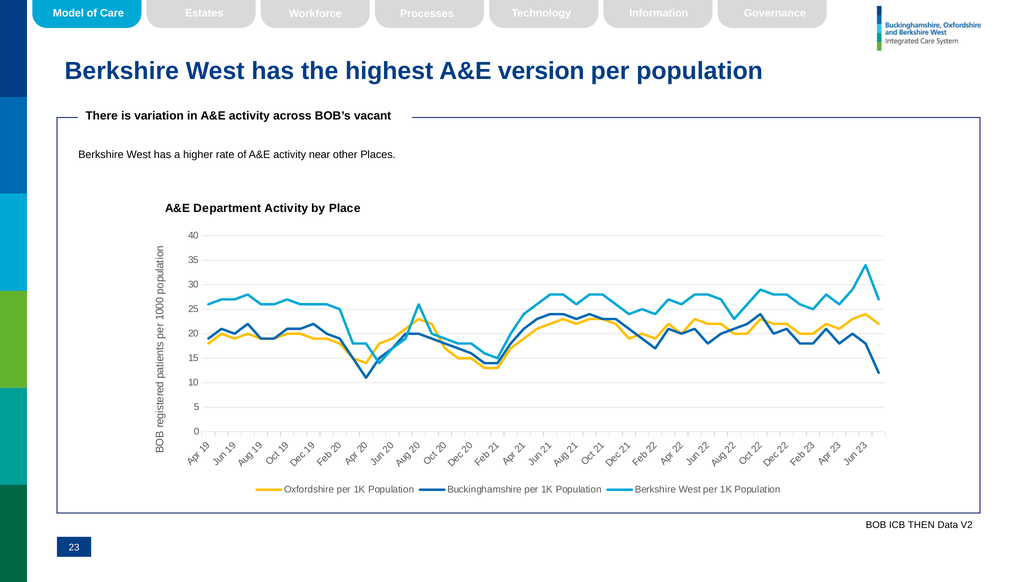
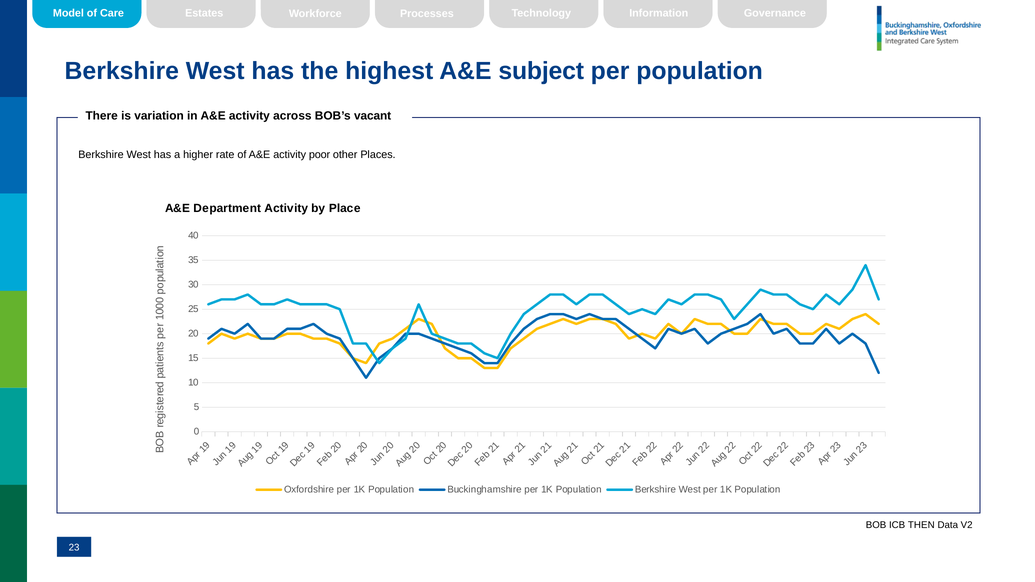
version: version -> subject
near: near -> poor
